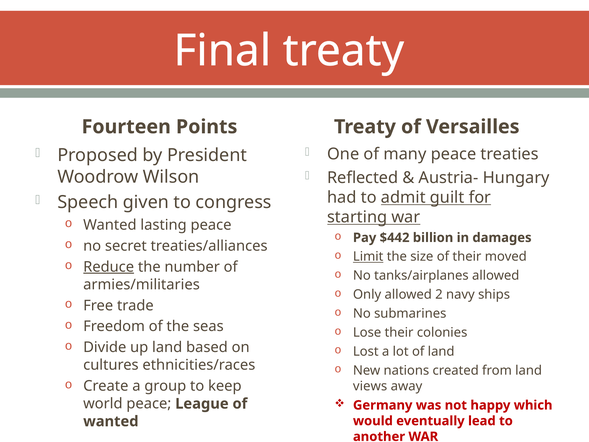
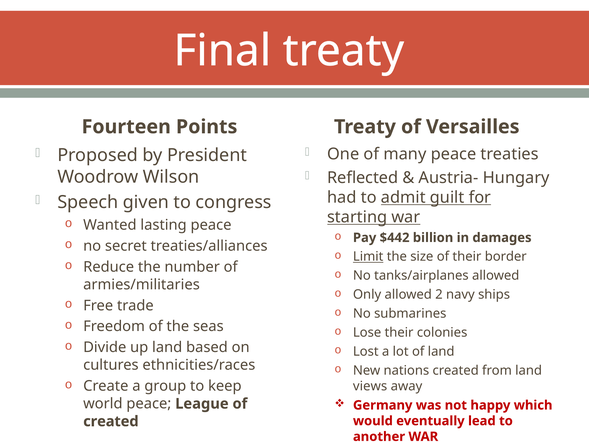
moved: moved -> border
Reduce underline: present -> none
wanted at (111, 421): wanted -> created
